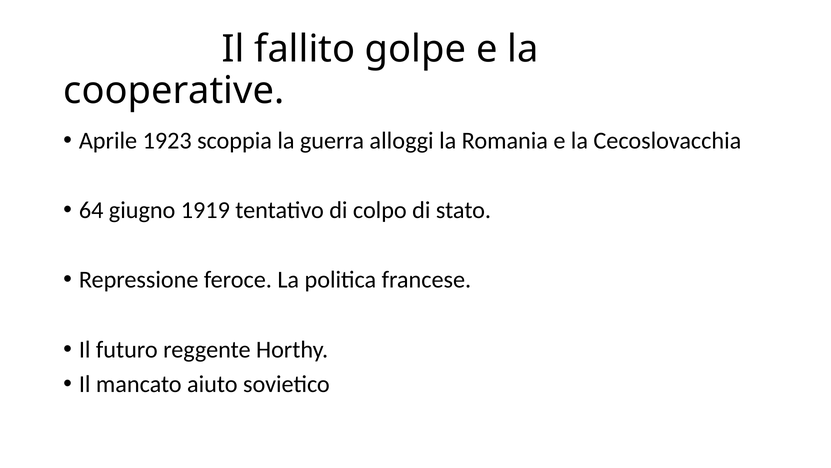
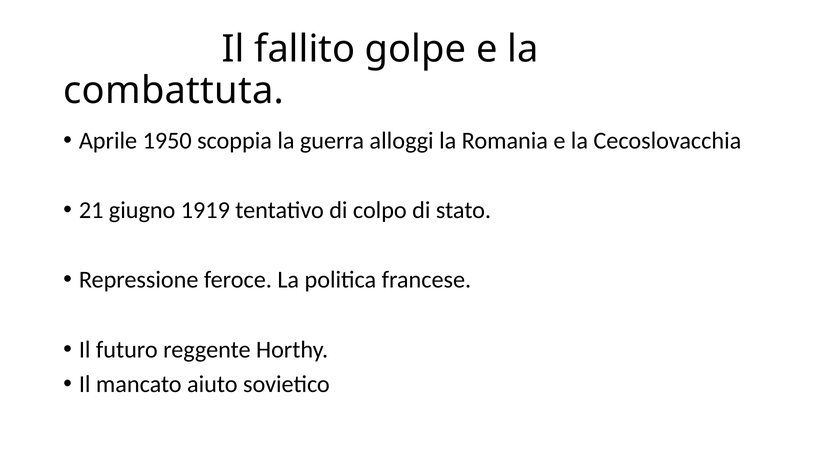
cooperative: cooperative -> combattuta
1923: 1923 -> 1950
64: 64 -> 21
